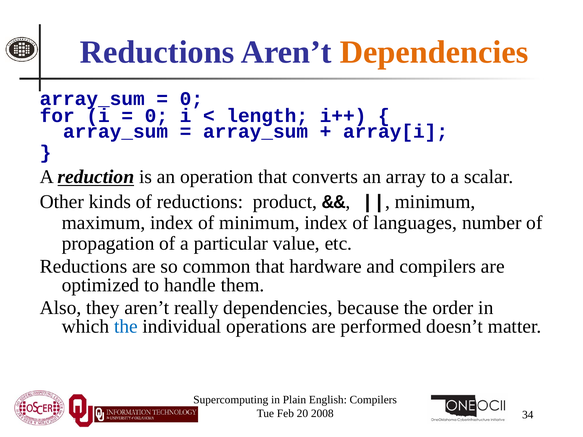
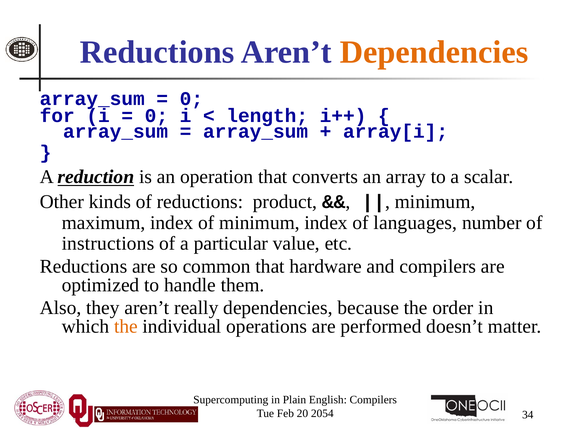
propagation: propagation -> instructions
the at (126, 327) colour: blue -> orange
2008: 2008 -> 2054
